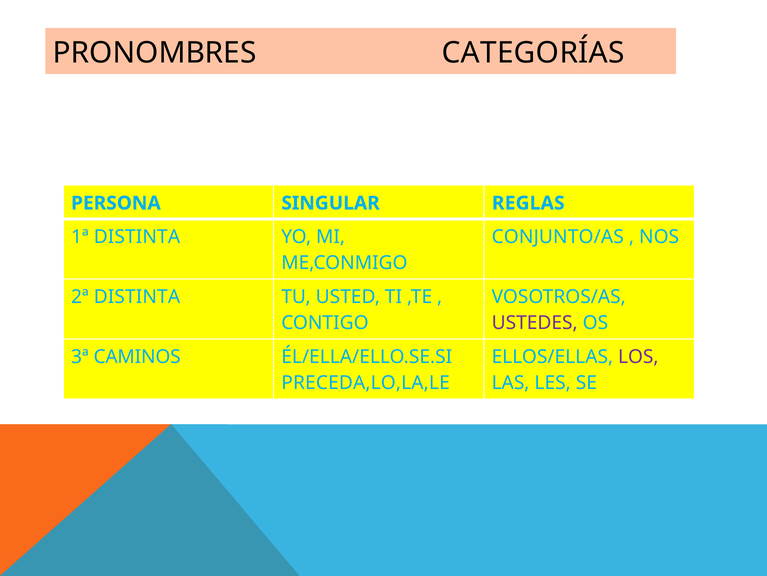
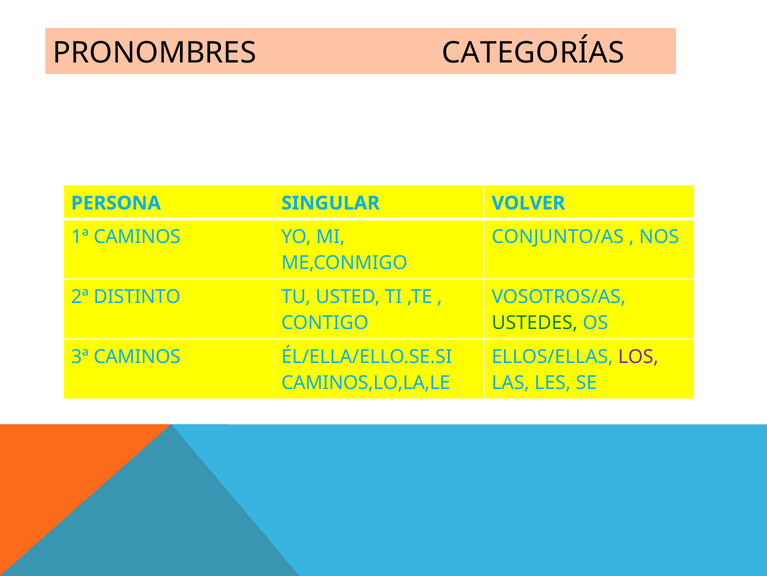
REGLAS: REGLAS -> VOLVER
1ª DISTINTA: DISTINTA -> CAMINOS
2ª DISTINTA: DISTINTA -> DISTINTO
USTEDES colour: purple -> green
PRECEDA,LO,LA,LE: PRECEDA,LO,LA,LE -> CAMINOS,LO,LA,LE
